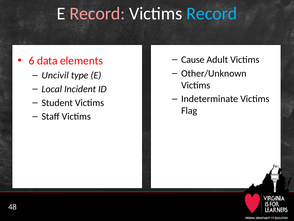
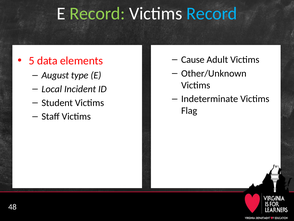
Record at (97, 14) colour: pink -> light green
6: 6 -> 5
Uncivil: Uncivil -> August
